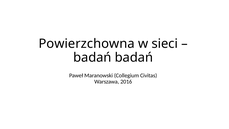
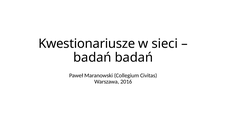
Powierzchowna: Powierzchowna -> Kwestionariusze
